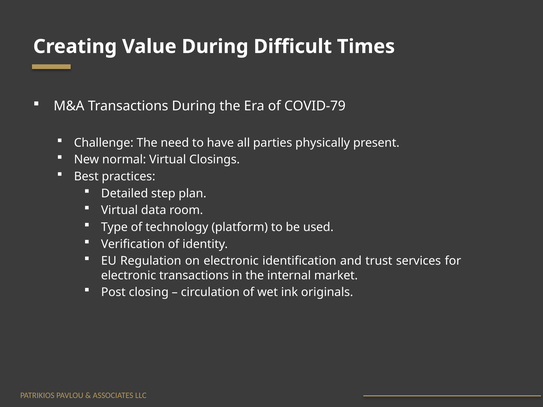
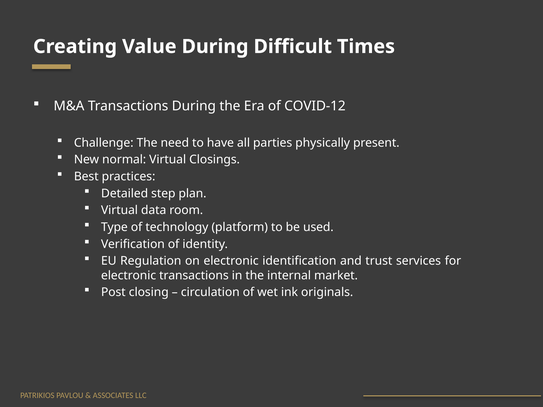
COVID-79: COVID-79 -> COVID-12
